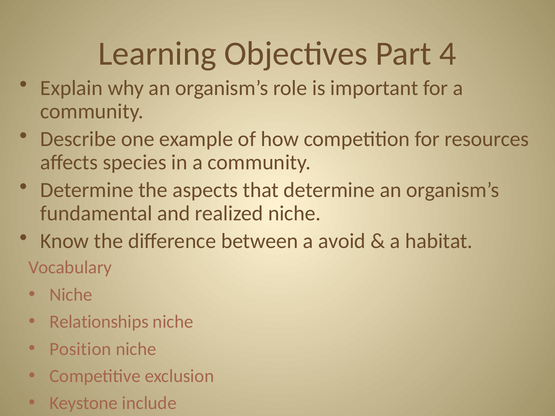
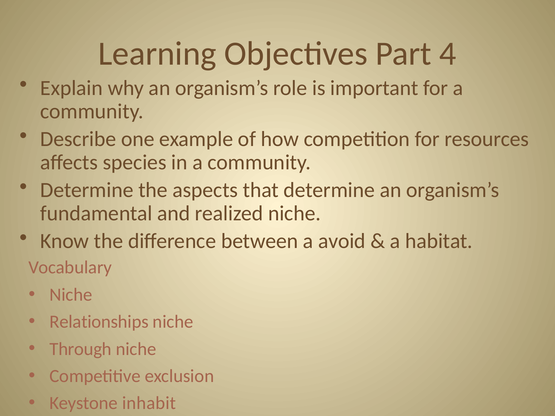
Position: Position -> Through
include: include -> inhabit
